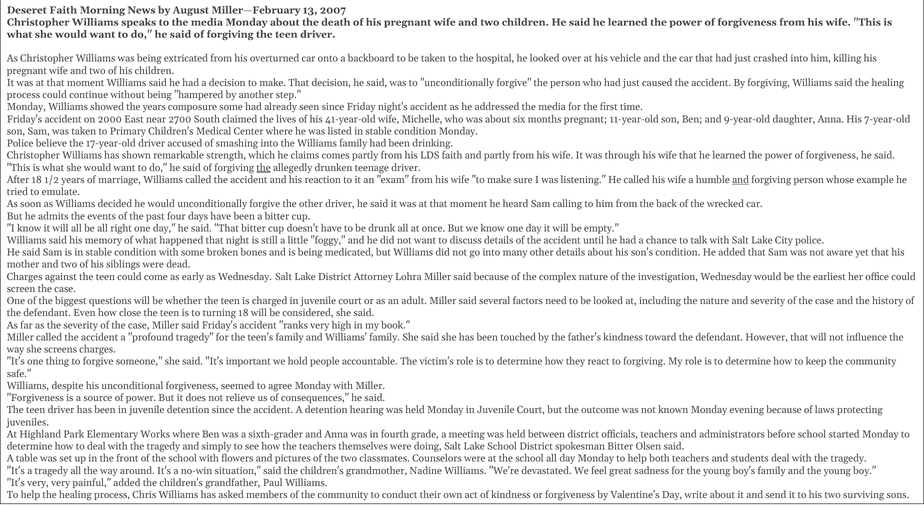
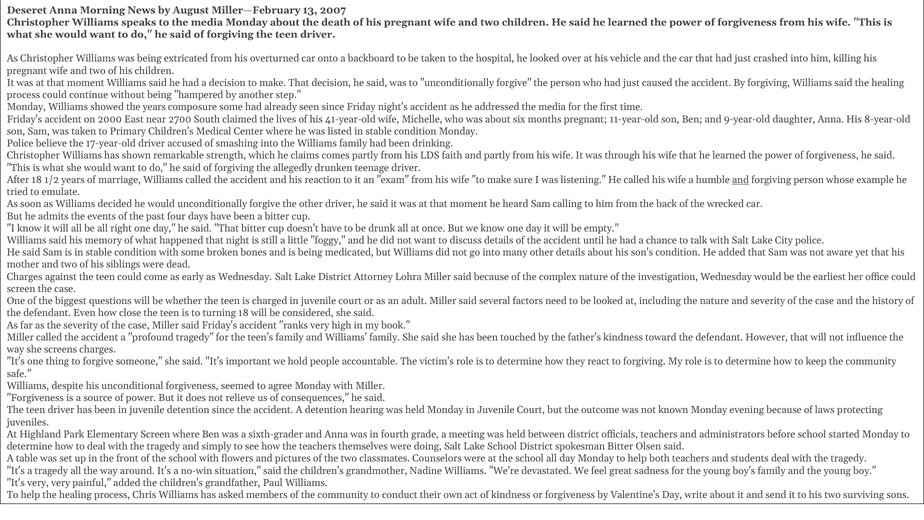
Deseret Faith: Faith -> Anna
7-year-old: 7-year-old -> 8-year-old
the at (264, 168) underline: present -> none
Elementary Works: Works -> Screen
